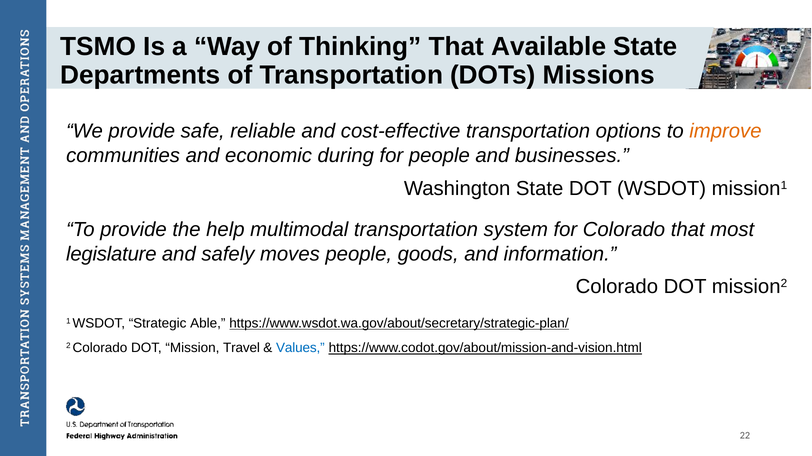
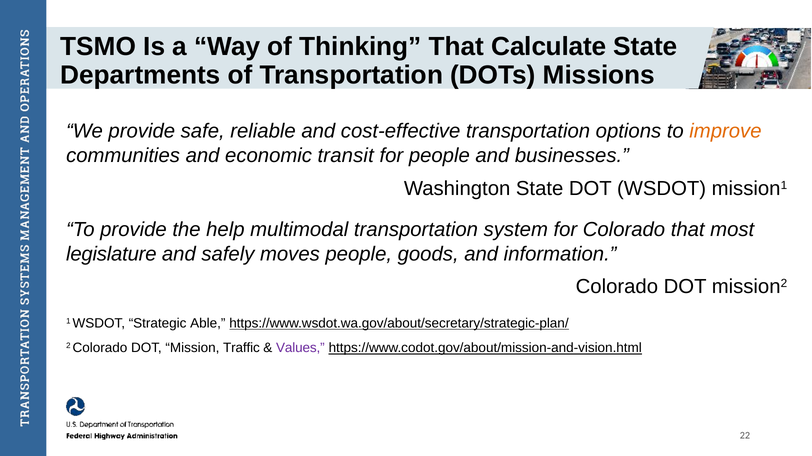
Available: Available -> Calculate
during: during -> transit
Travel: Travel -> Traffic
Values colour: blue -> purple
